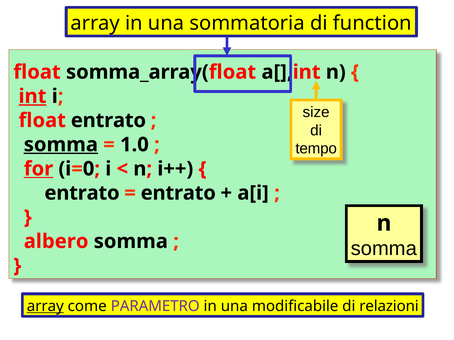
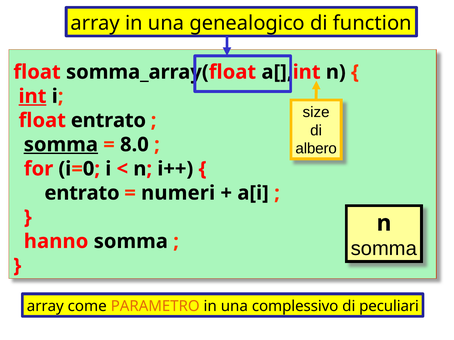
sommatoria: sommatoria -> genealogico
1.0: 1.0 -> 8.0
tempo: tempo -> albero
for underline: present -> none
entrato at (178, 193): entrato -> numeri
albero: albero -> hanno
array at (45, 307) underline: present -> none
PARAMETRO colour: purple -> orange
modificabile: modificabile -> complessivo
relazioni: relazioni -> peculiari
